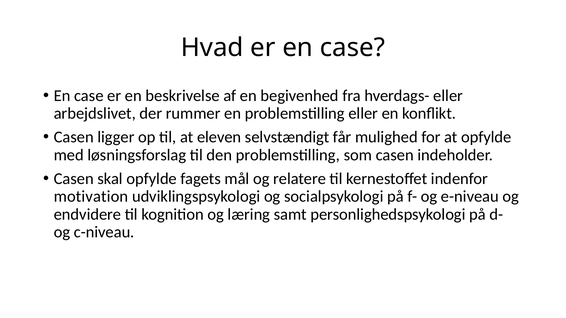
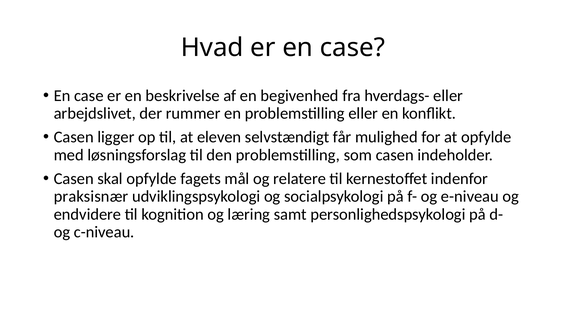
motivation: motivation -> praksisnær
